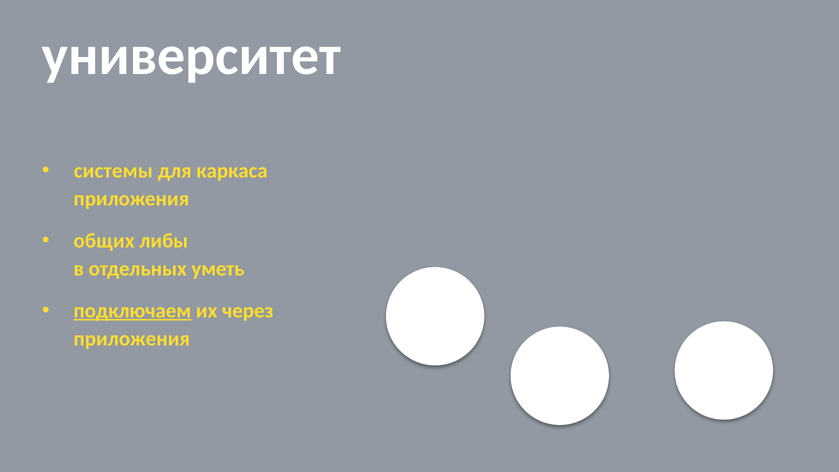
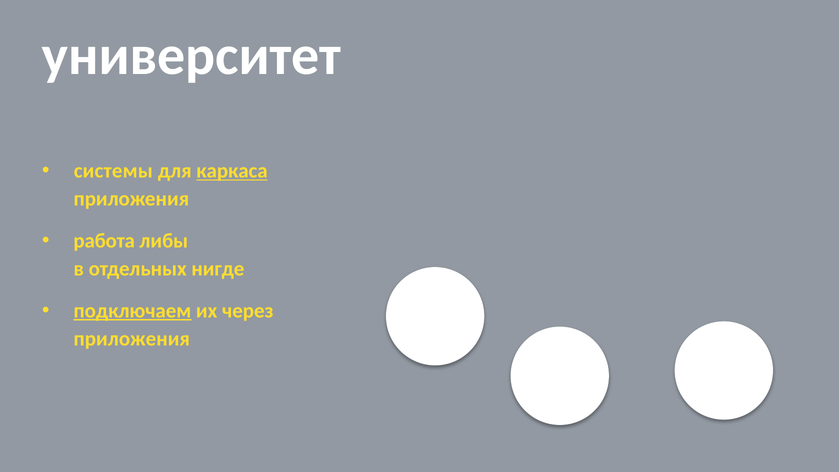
каркаса underline: none -> present
общих: общих -> работа
уметь: уметь -> нигде
